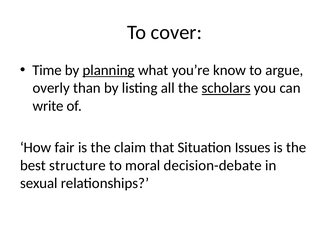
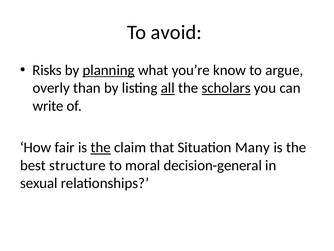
cover: cover -> avoid
Time: Time -> Risks
all underline: none -> present
the at (101, 147) underline: none -> present
Issues: Issues -> Many
decision-debate: decision-debate -> decision-general
